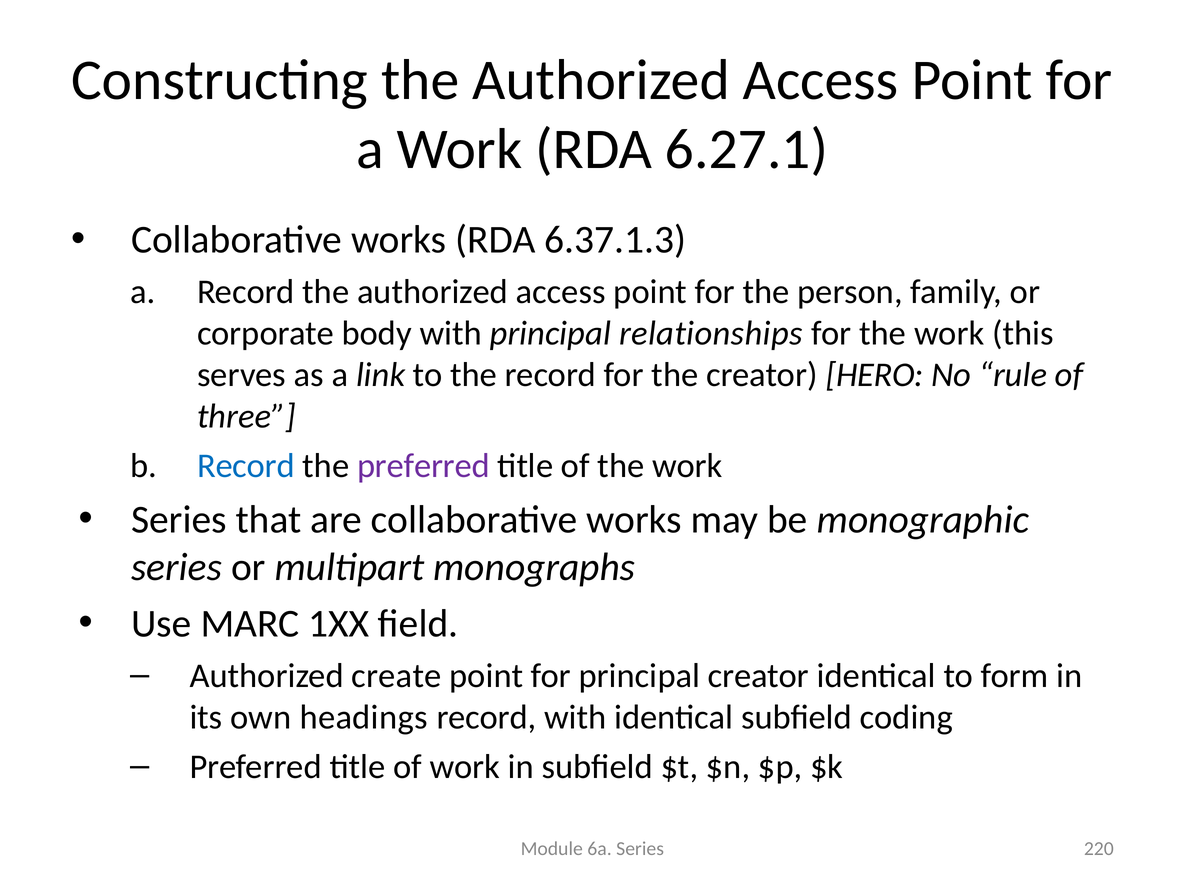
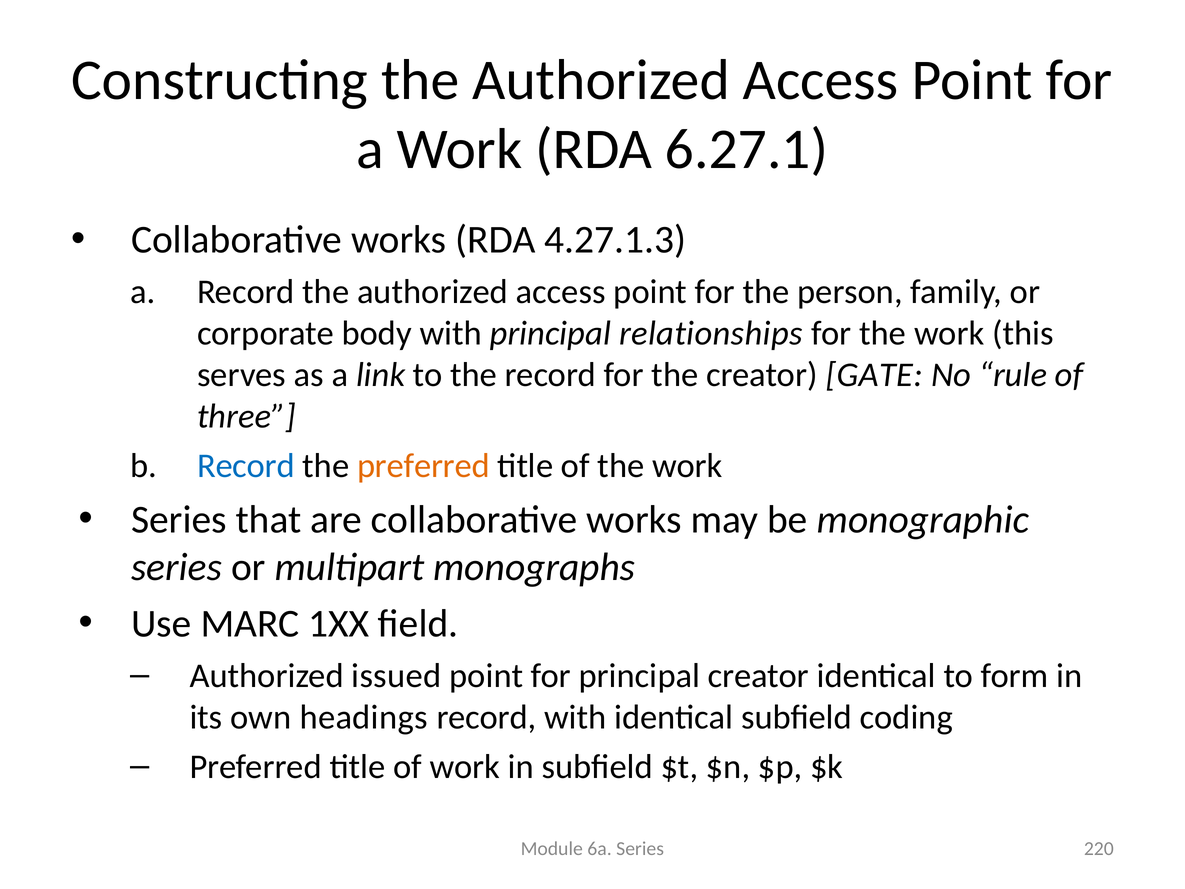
6.37.1.3: 6.37.1.3 -> 4.27.1.3
HERO: HERO -> GATE
preferred at (423, 466) colour: purple -> orange
create: create -> issued
